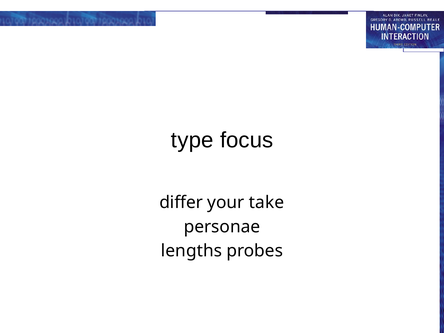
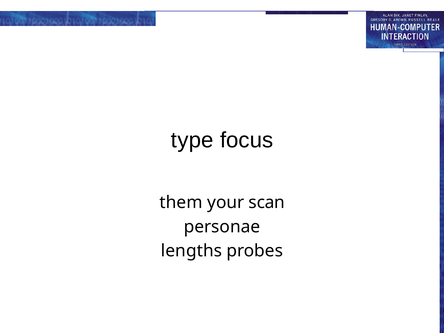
differ: differ -> them
take: take -> scan
